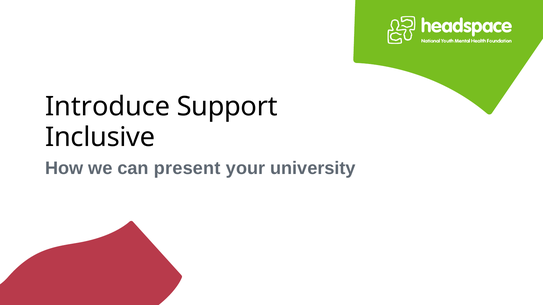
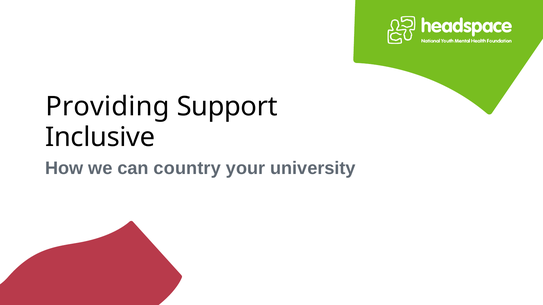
Introduce: Introduce -> Providing
present: present -> country
